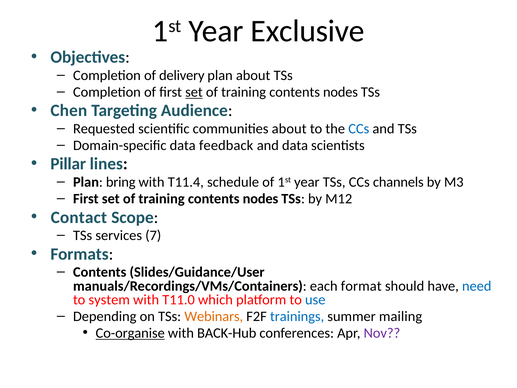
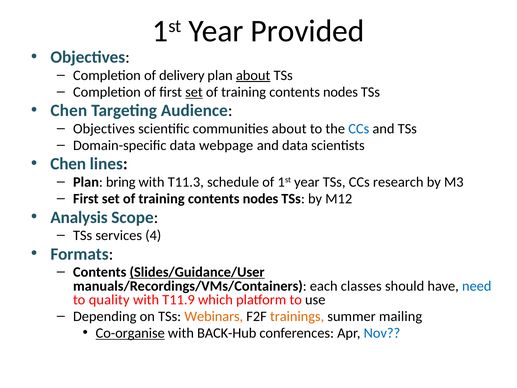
Exclusive: Exclusive -> Provided
about at (253, 75) underline: none -> present
Requested at (104, 129): Requested -> Objectives
feedback: feedback -> webpage
Pillar at (68, 164): Pillar -> Chen
T11.4: T11.4 -> T11.3
channels: channels -> research
Contact: Contact -> Analysis
7: 7 -> 4
Slides/Guidance/User underline: none -> present
format: format -> classes
system: system -> quality
T11.0: T11.0 -> T11.9
use colour: blue -> black
trainings colour: blue -> orange
Nov colour: purple -> blue
